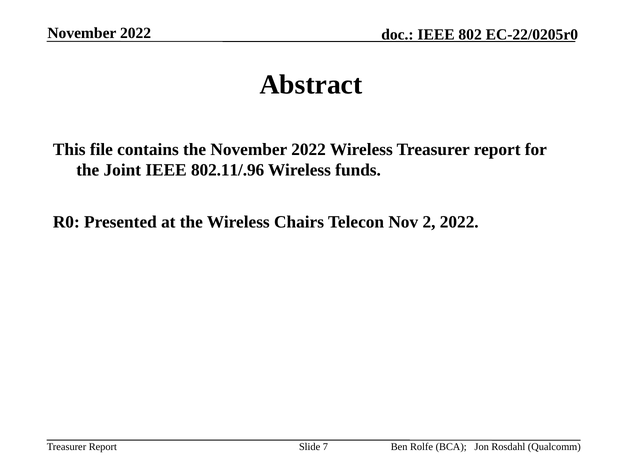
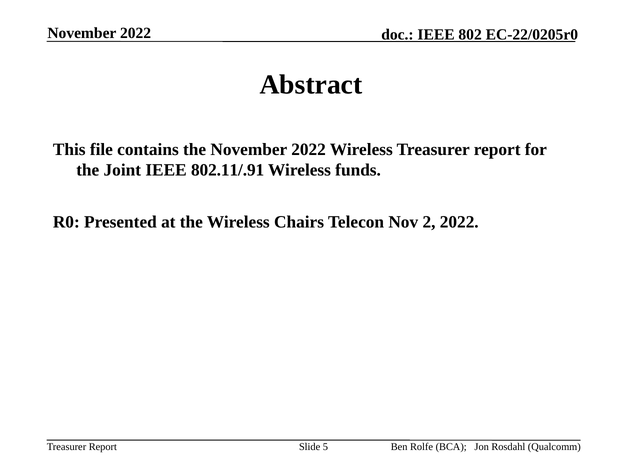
802.11/.96: 802.11/.96 -> 802.11/.91
7: 7 -> 5
